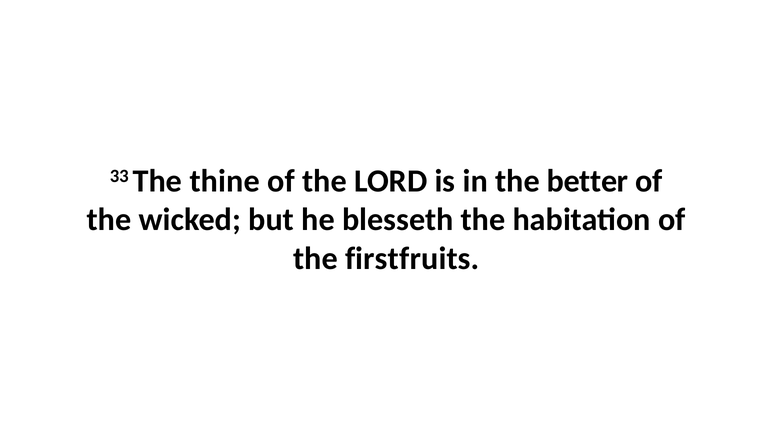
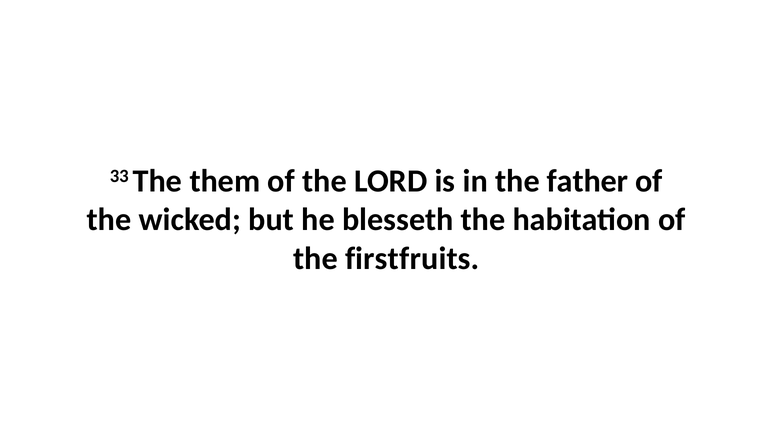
thine: thine -> them
better: better -> father
